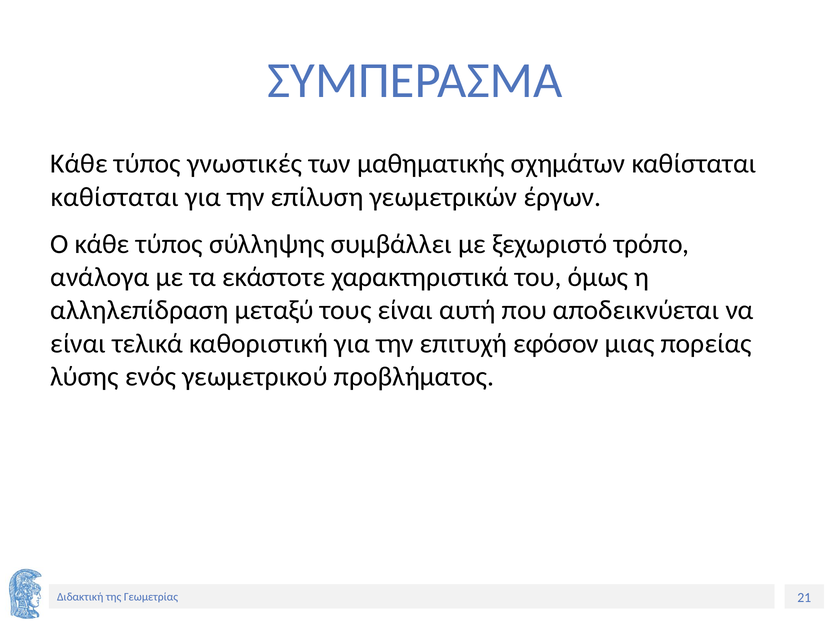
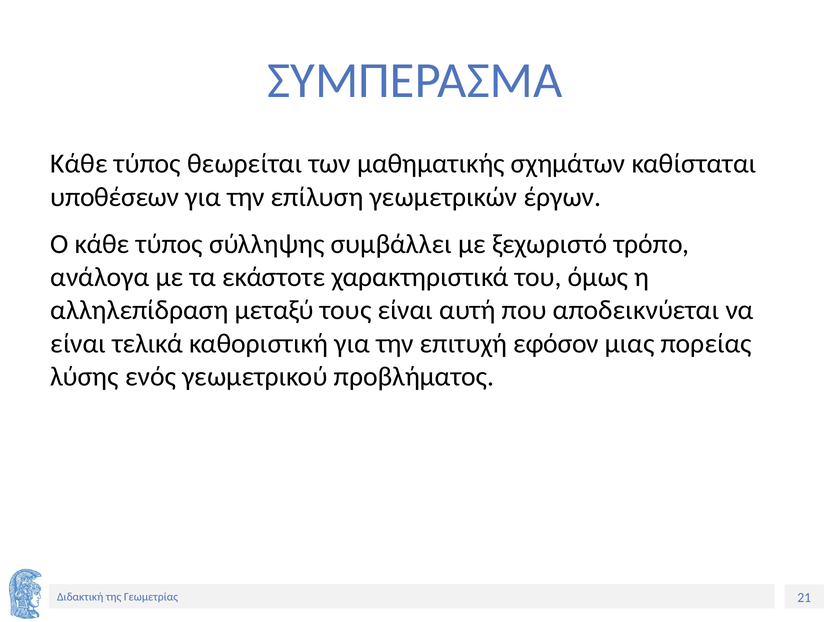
γνωστικές: γνωστικές -> θεωρείται
καθίσταται at (115, 197): καθίσταται -> υποθέσεων
